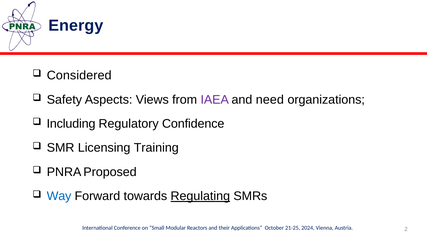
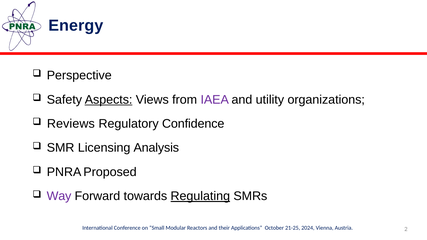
Considered: Considered -> Perspective
Aspects underline: none -> present
need: need -> utility
Including: Including -> Reviews
Training: Training -> Analysis
Way colour: blue -> purple
